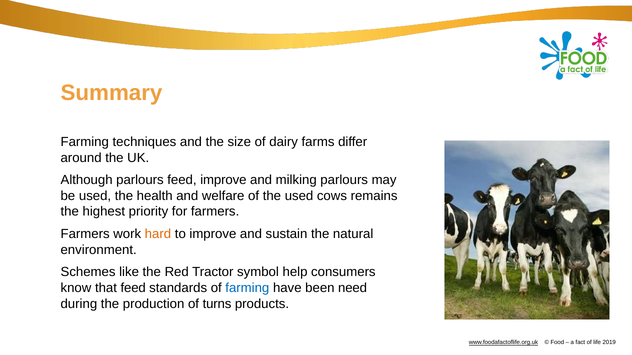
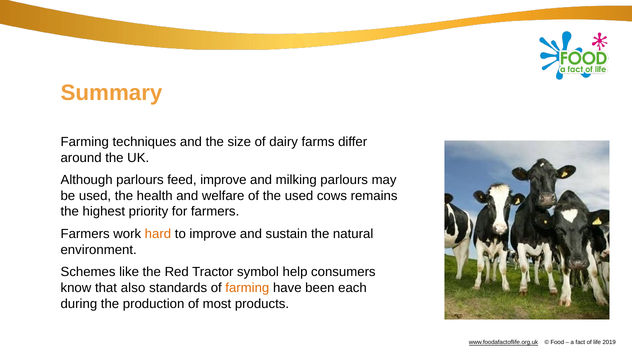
that feed: feed -> also
farming at (247, 288) colour: blue -> orange
need: need -> each
turns: turns -> most
